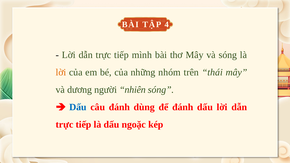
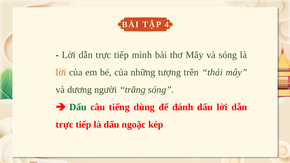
nhóm: nhóm -> tượng
nhiên: nhiên -> trăng
Dấu at (78, 107) colour: blue -> green
câu đánh: đánh -> tiếng
